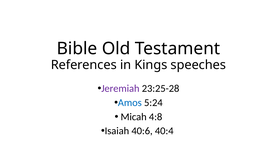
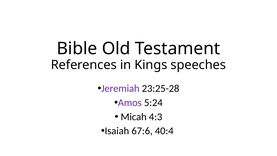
Amos colour: blue -> purple
4:8: 4:8 -> 4:3
40:6: 40:6 -> 67:6
